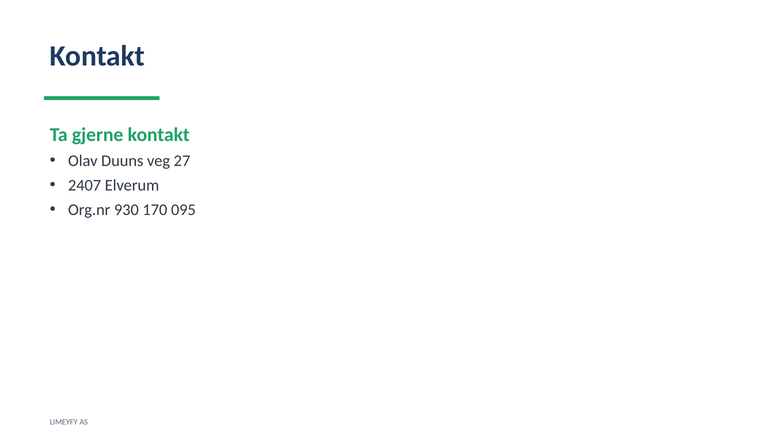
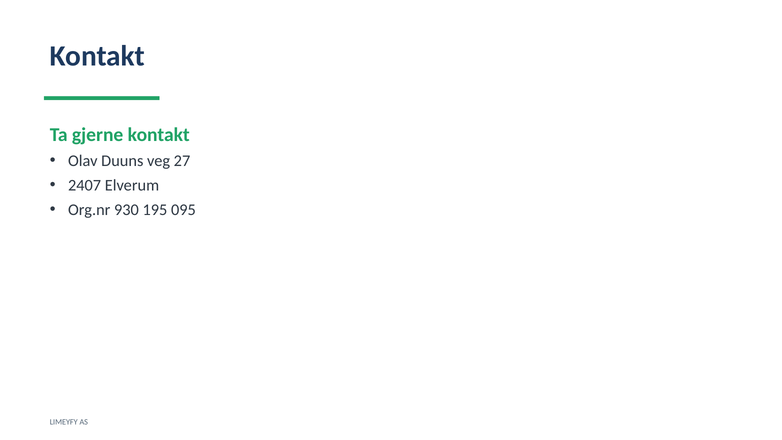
170: 170 -> 195
